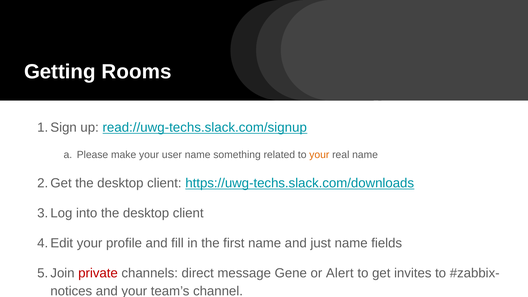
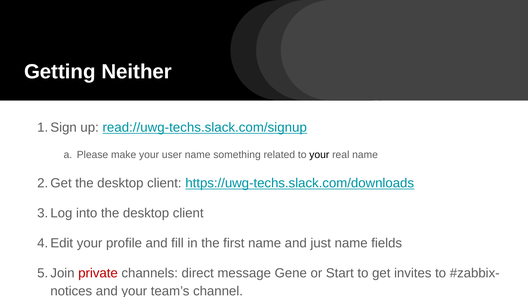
Rooms: Rooms -> Neither
your at (319, 155) colour: orange -> black
Alert: Alert -> Start
